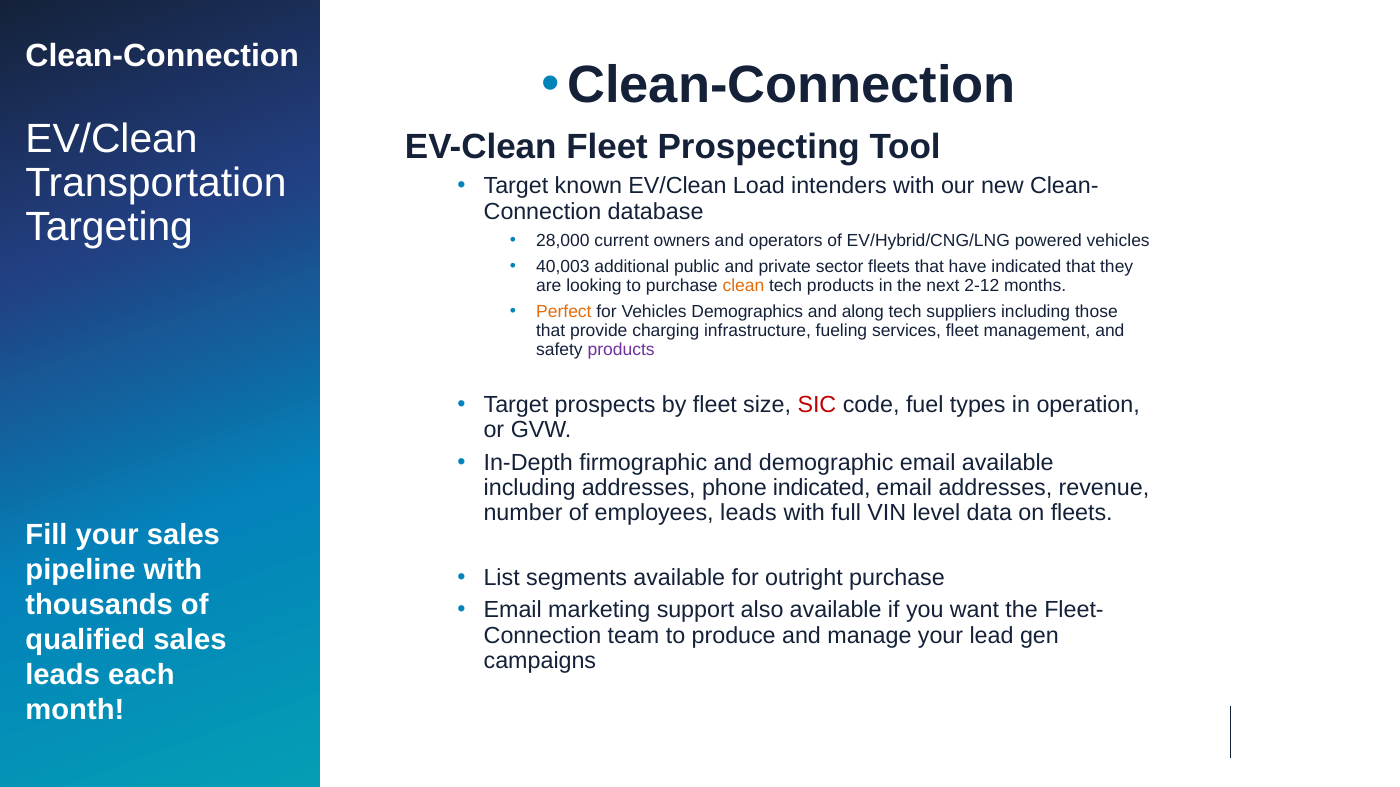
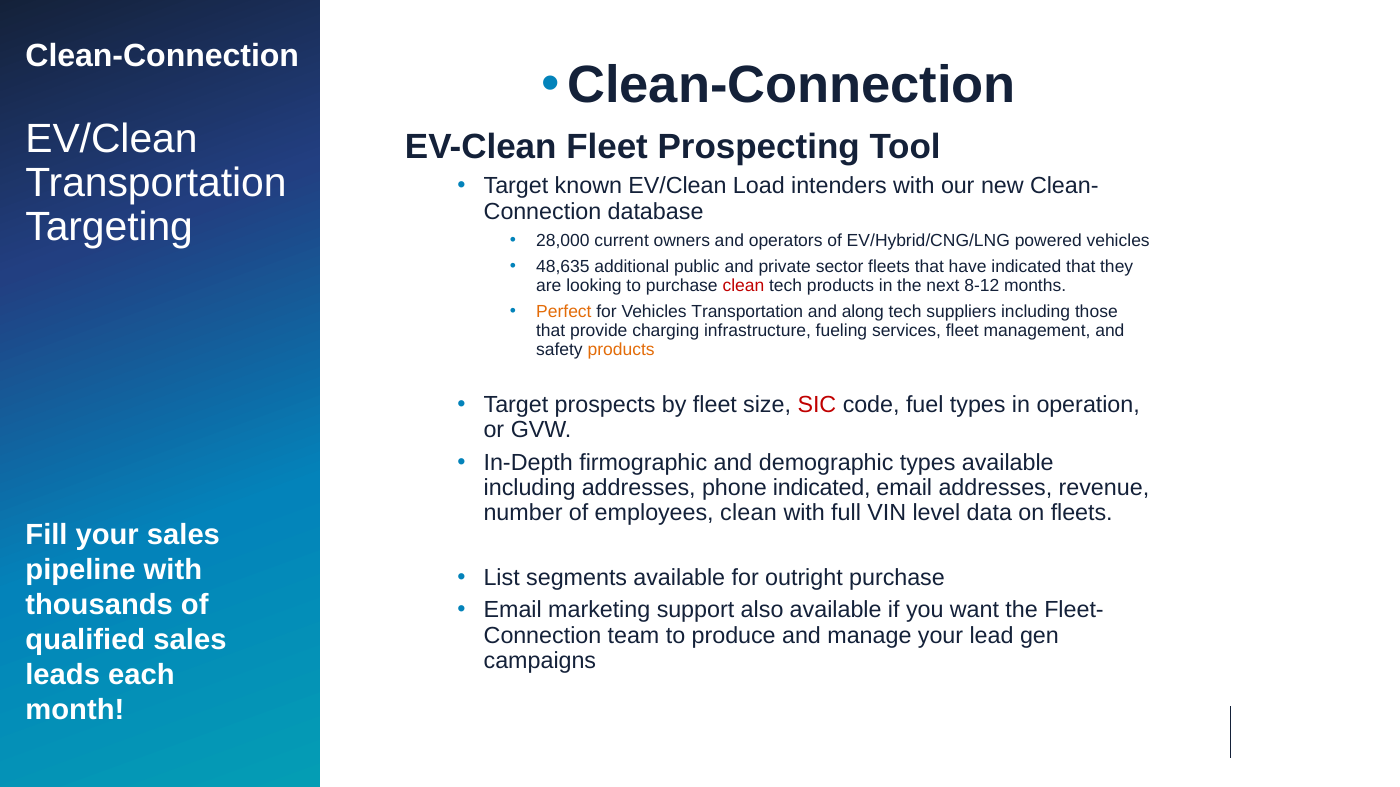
40,003: 40,003 -> 48,635
clean at (743, 286) colour: orange -> red
2-12: 2-12 -> 8-12
Vehicles Demographics: Demographics -> Transportation
products at (621, 350) colour: purple -> orange
demographic email: email -> types
employees leads: leads -> clean
